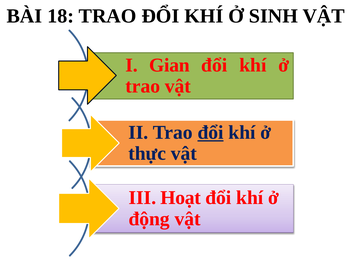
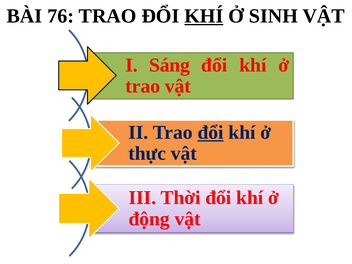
18: 18 -> 76
KHÍ at (204, 16) underline: none -> present
Gian: Gian -> Sáng
Hoạt: Hoạt -> Thời
